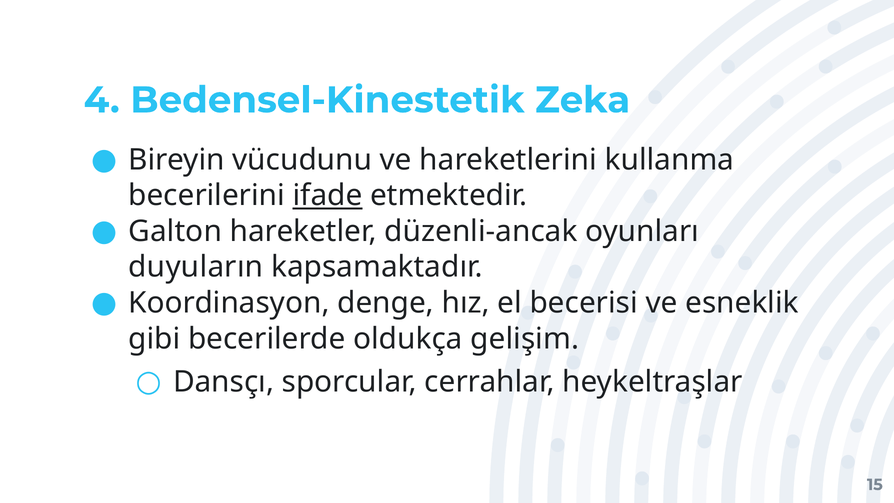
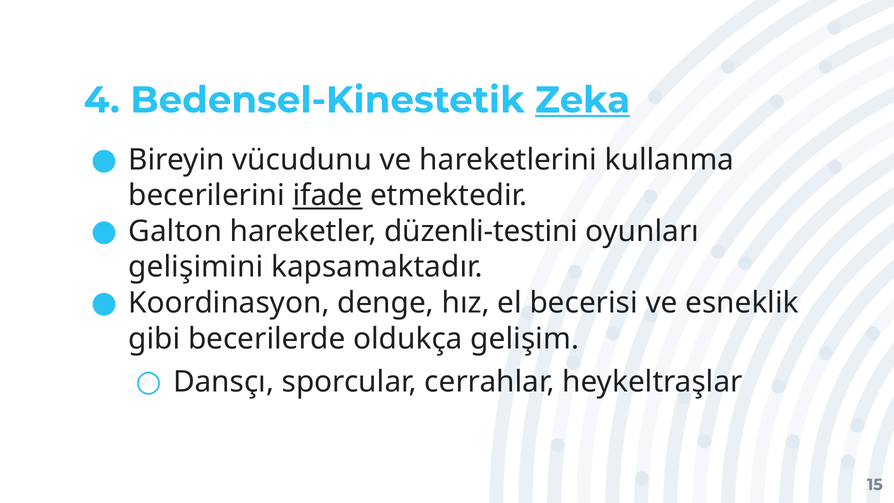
Zeka underline: none -> present
düzenli-ancak: düzenli-ancak -> düzenli-testini
duyuların: duyuların -> gelişimini
